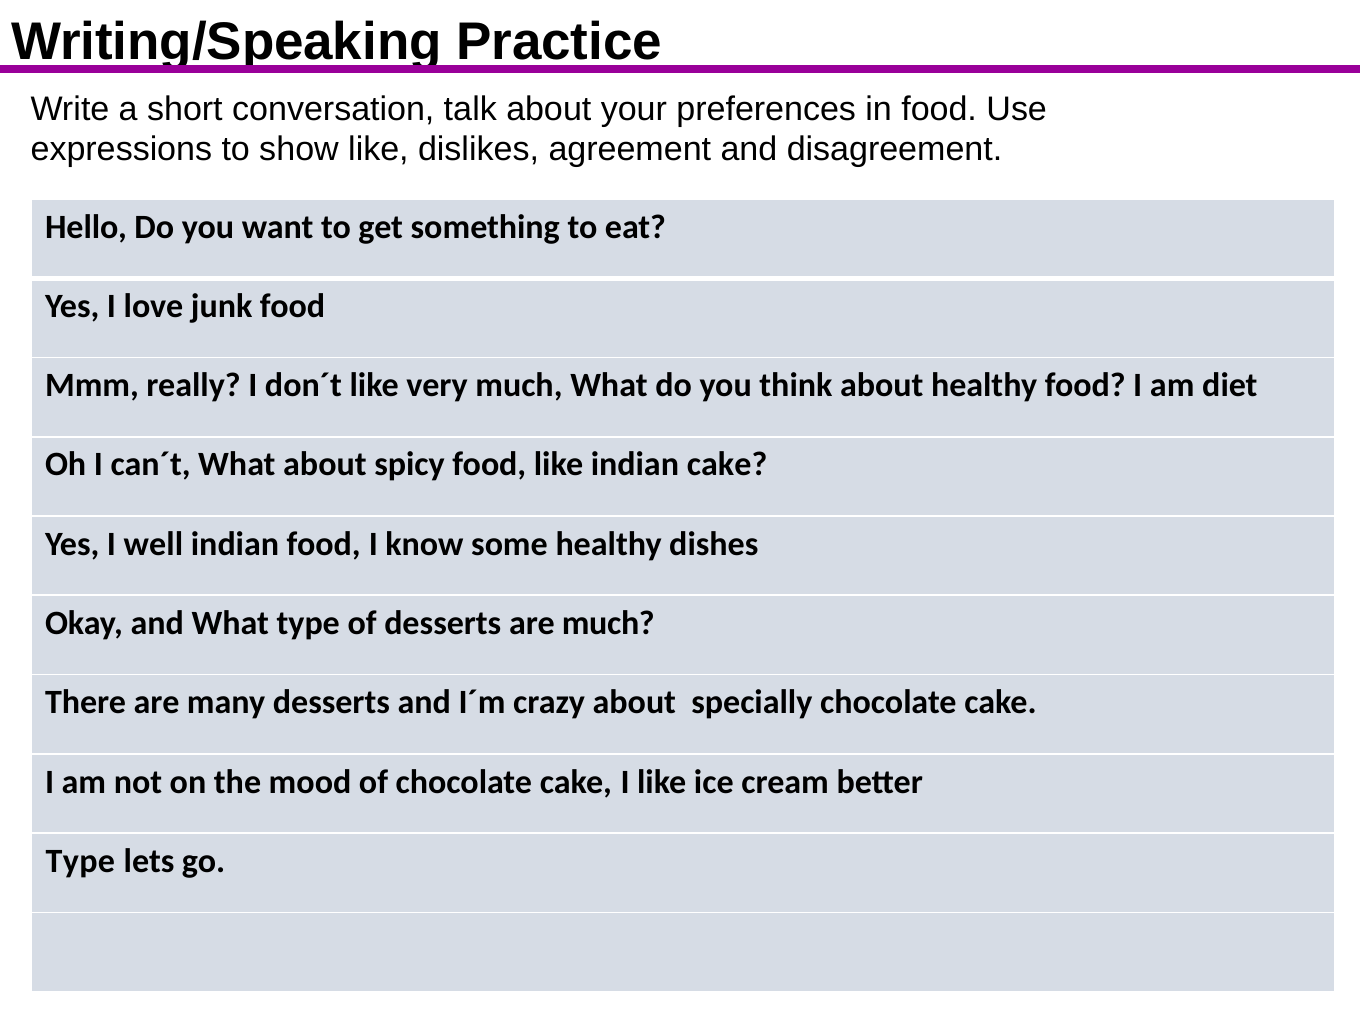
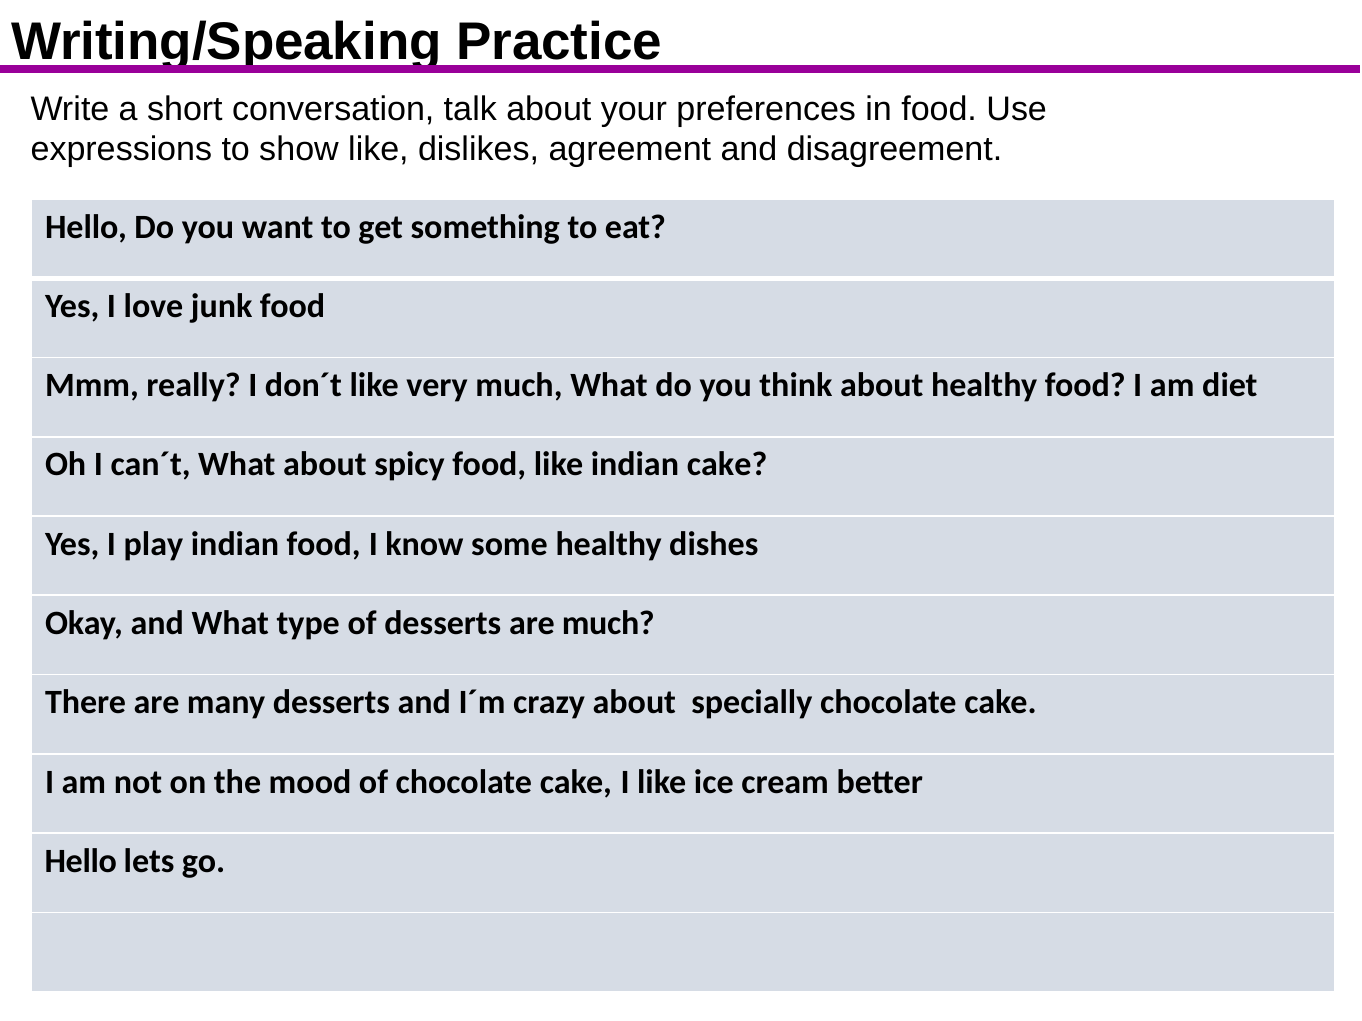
well: well -> play
Type at (80, 862): Type -> Hello
